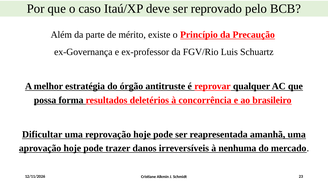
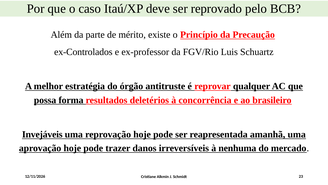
ex-Governança: ex-Governança -> ex-Controlados
Dificultar: Dificultar -> Invejáveis
